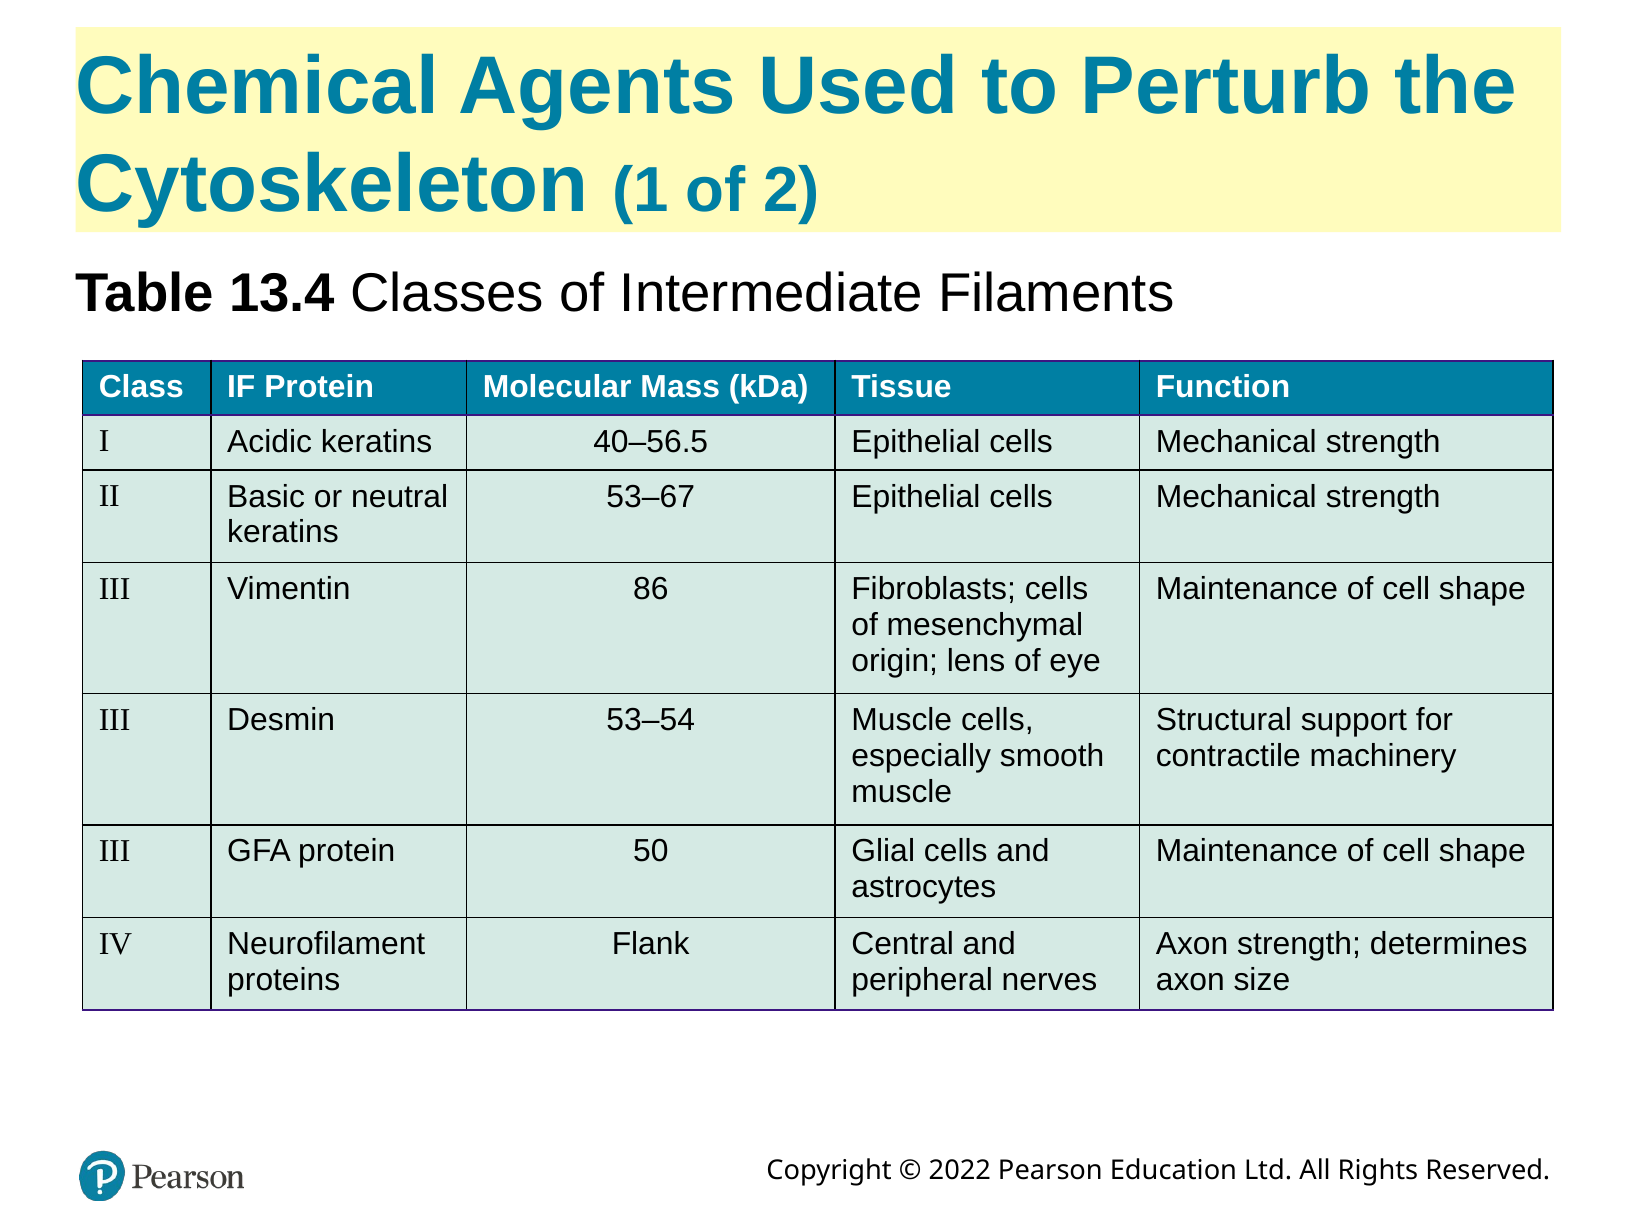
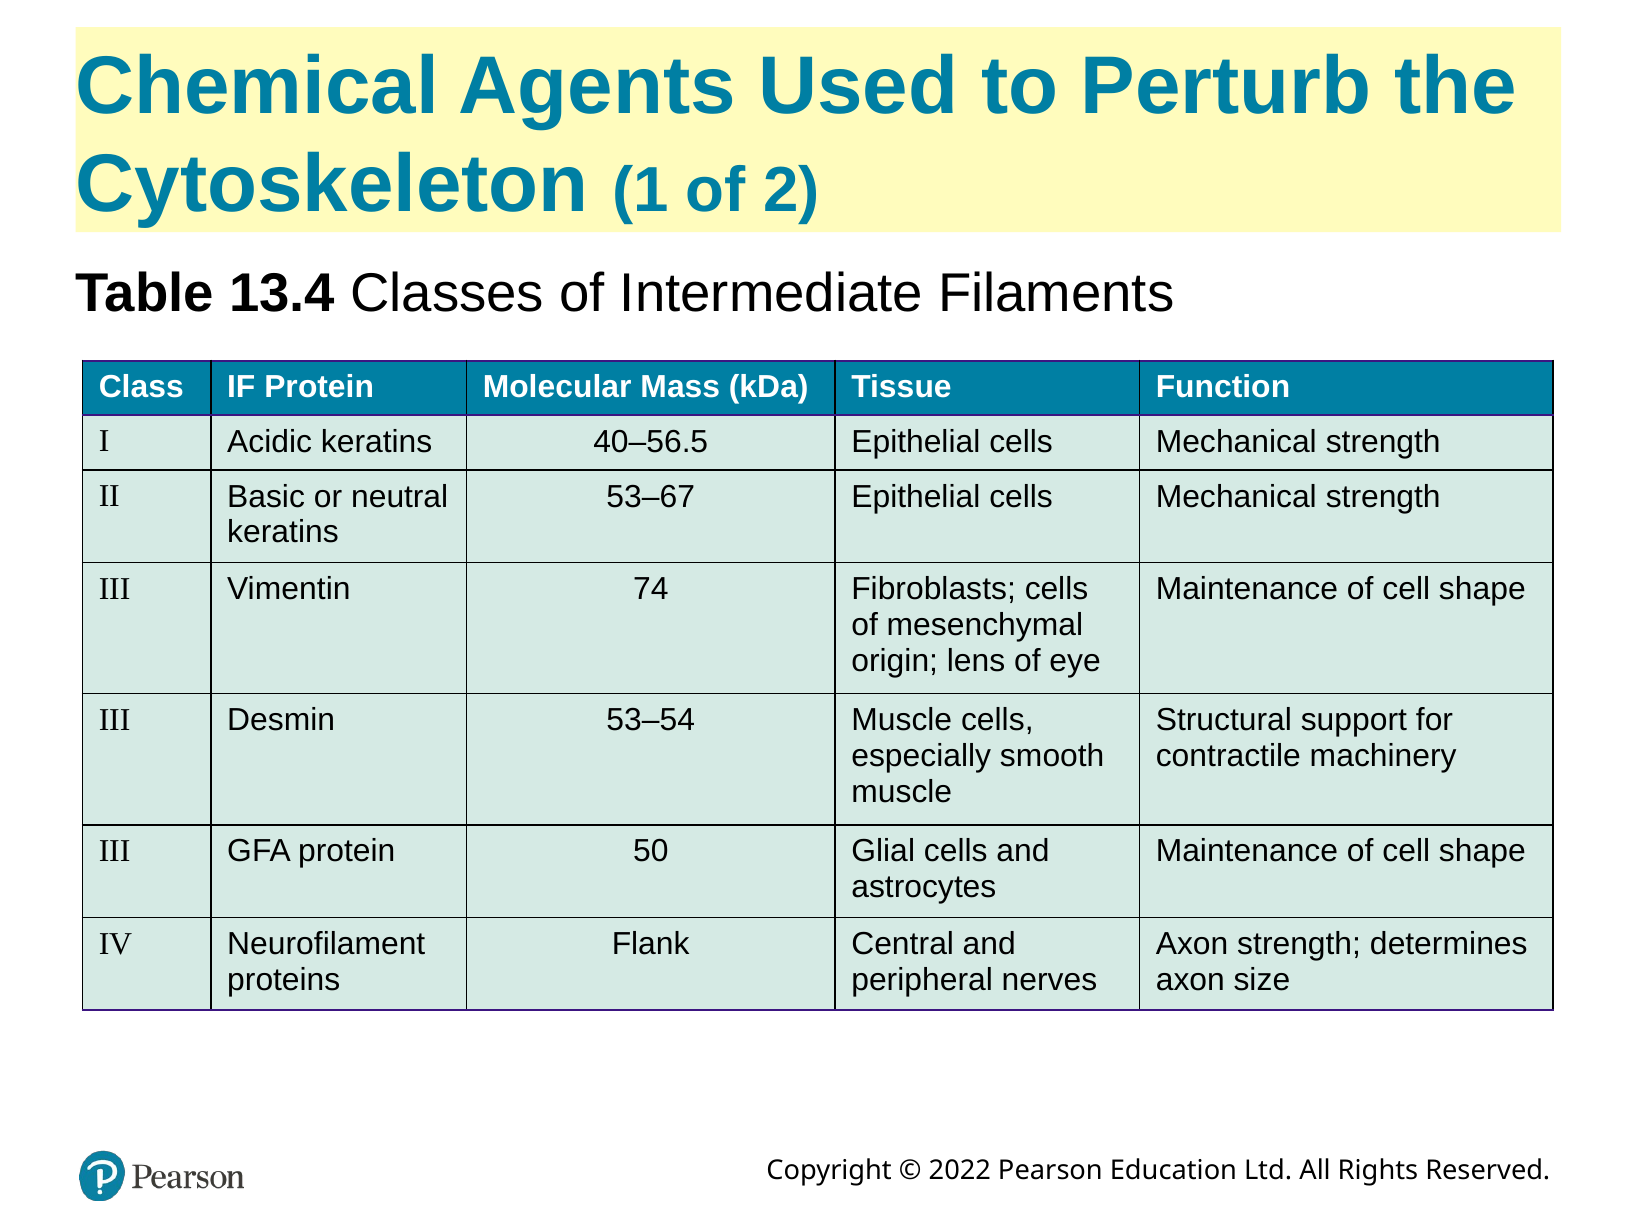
86: 86 -> 74
